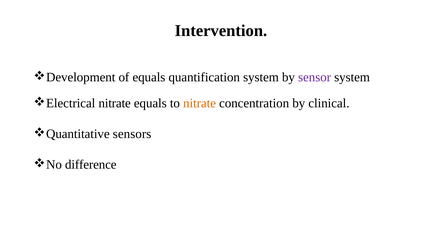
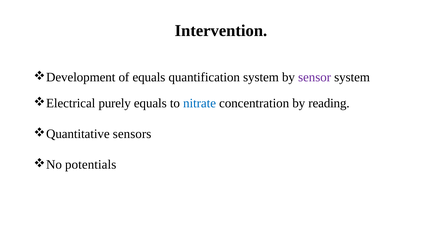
nitrate at (115, 103): nitrate -> purely
nitrate at (200, 103) colour: orange -> blue
clinical: clinical -> reading
difference: difference -> potentials
